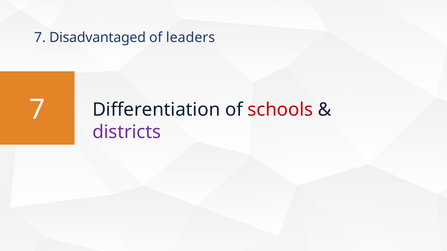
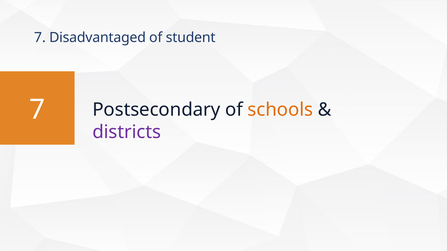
leaders: leaders -> student
Differentiation: Differentiation -> Postsecondary
schools colour: red -> orange
